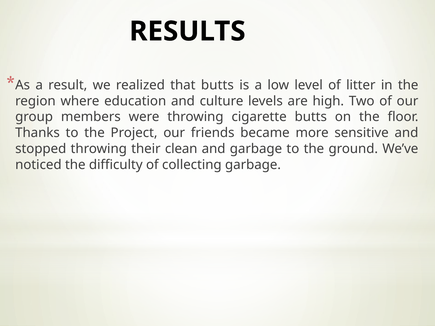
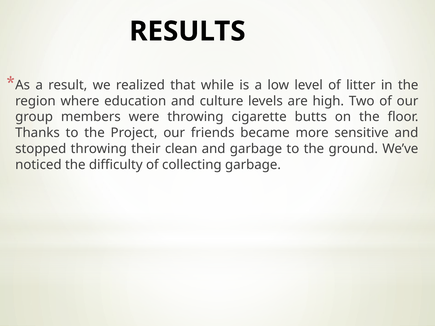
that butts: butts -> while
